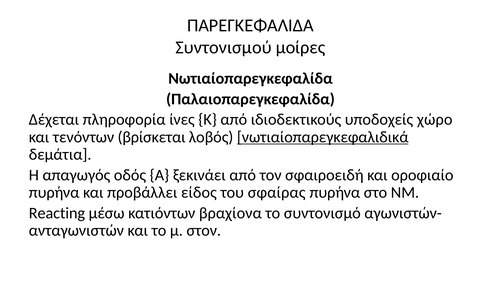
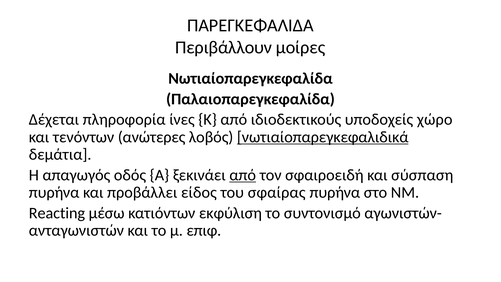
Συντονισμού: Συντονισμού -> Περιβάλλουν
βρίσκεται: βρίσκεται -> ανώτερες
από at (243, 175) underline: none -> present
οροφιαίο: οροφιαίο -> σύσπαση
βραχίονα: βραχίονα -> εκφύλιση
στον: στον -> επιφ
